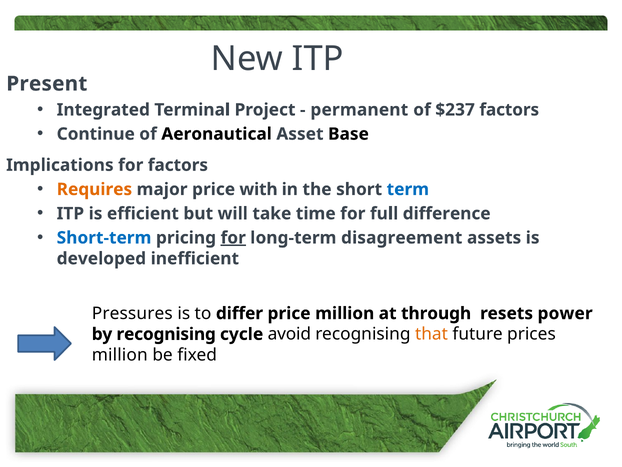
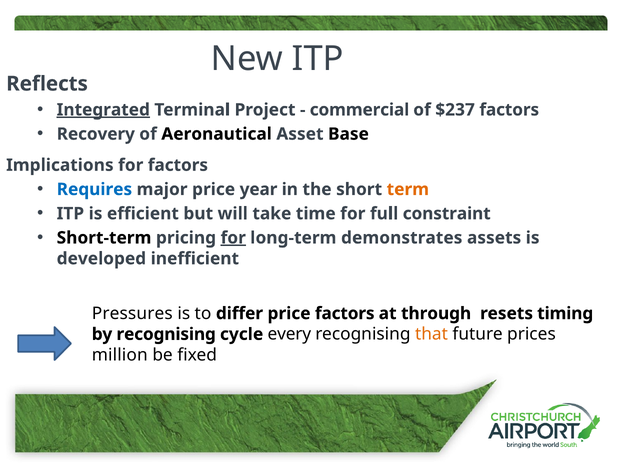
Present: Present -> Reflects
Integrated underline: none -> present
permanent: permanent -> commercial
Continue: Continue -> Recovery
Requires colour: orange -> blue
with: with -> year
term colour: blue -> orange
difference: difference -> constraint
Short-term colour: blue -> black
disagreement: disagreement -> demonstrates
price million: million -> factors
power: power -> timing
avoid: avoid -> every
